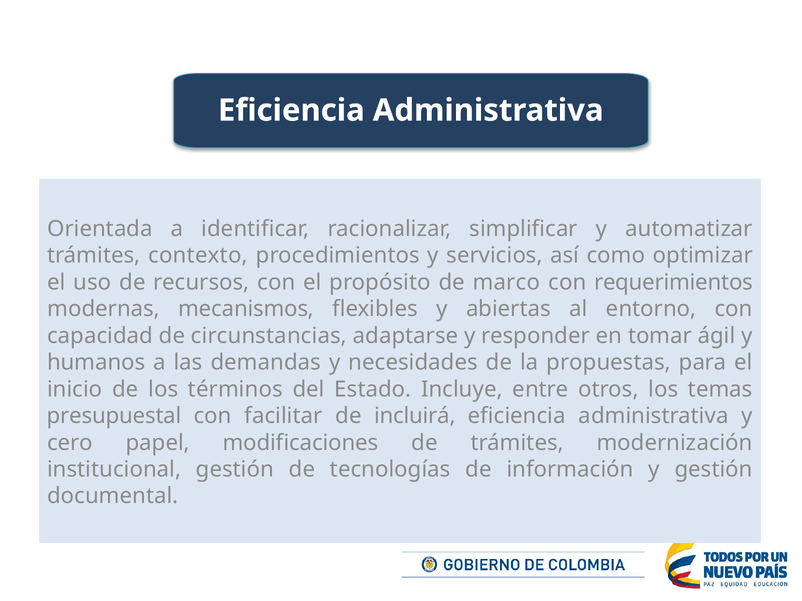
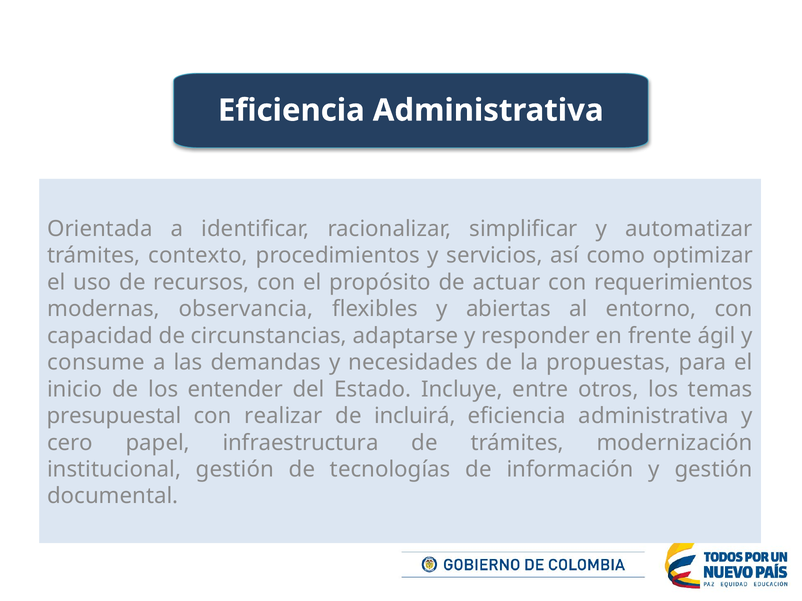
marco: marco -> actuar
mecanismos: mecanismos -> observancia
tomar: tomar -> frente
humanos: humanos -> consume
términos: términos -> entender
facilitar: facilitar -> realizar
modificaciones: modificaciones -> infraestructura
